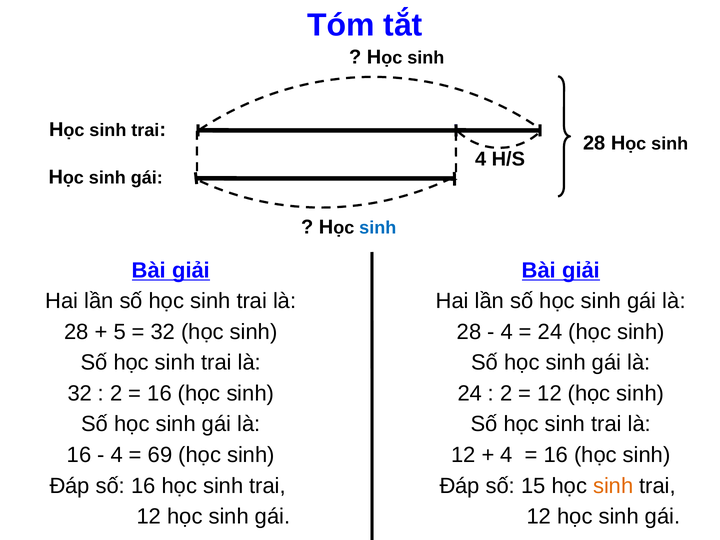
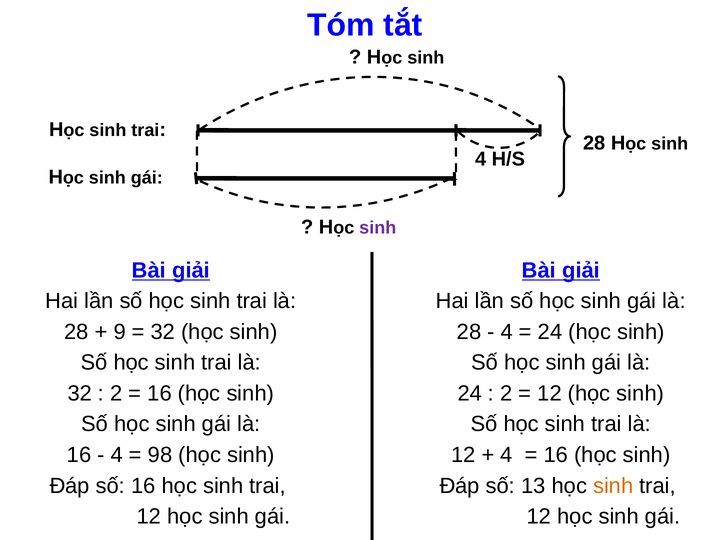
sinh at (378, 228) colour: blue -> purple
5: 5 -> 9
69: 69 -> 98
15: 15 -> 13
